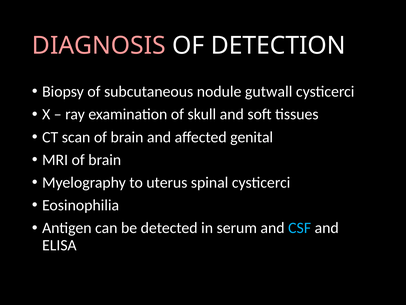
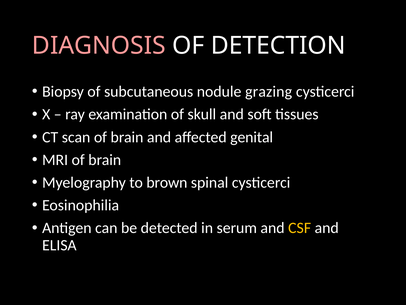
gutwall: gutwall -> grazing
uterus: uterus -> brown
CSF colour: light blue -> yellow
